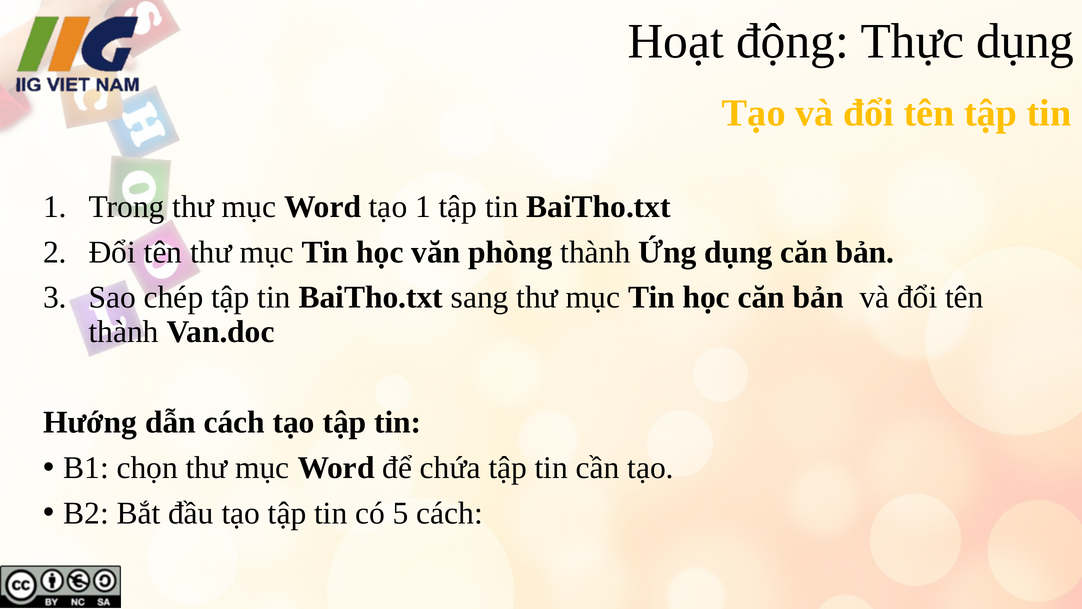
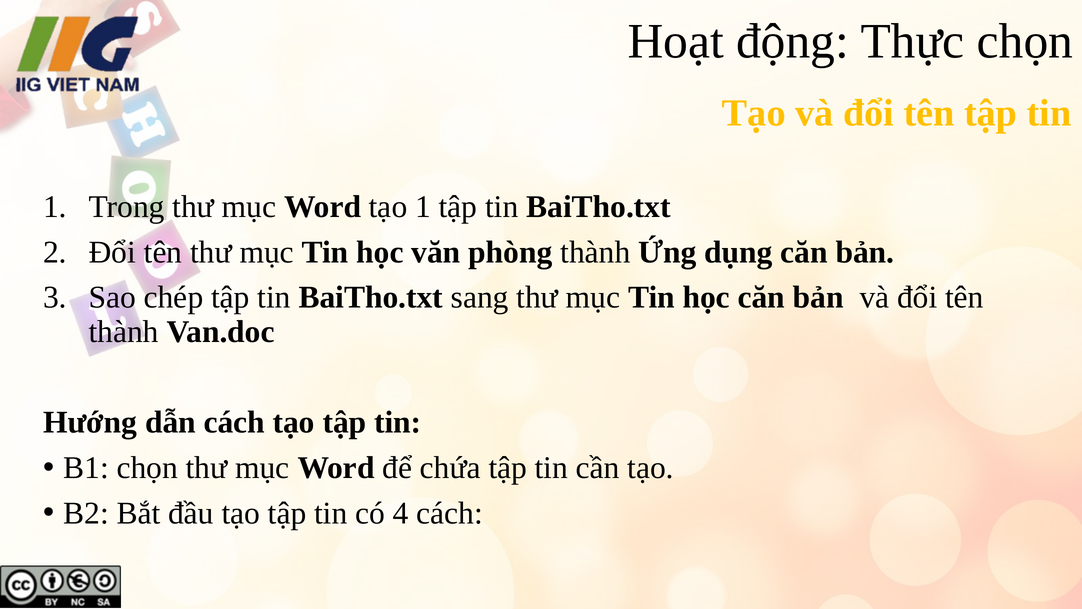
Thực dụng: dụng -> chọn
5: 5 -> 4
